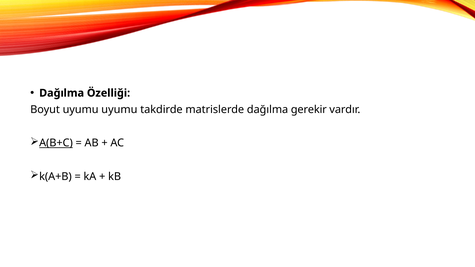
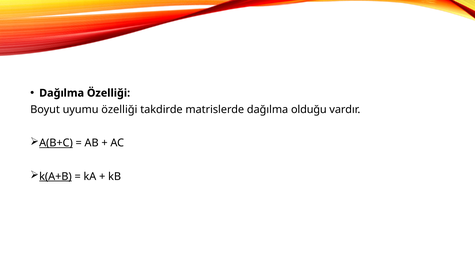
uyumu uyumu: uyumu -> özelliği
gerekir: gerekir -> olduğu
k(A+B underline: none -> present
